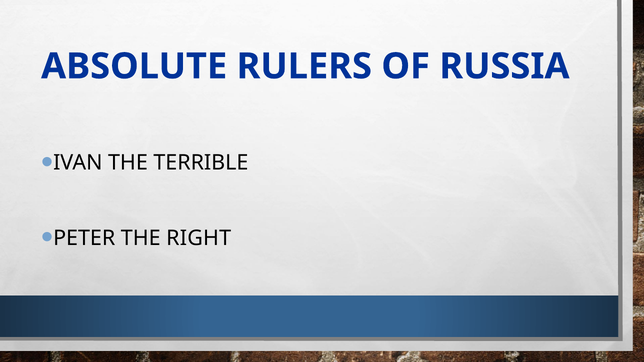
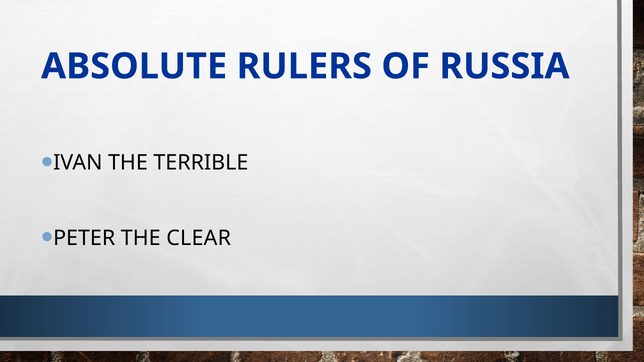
RIGHT: RIGHT -> CLEAR
